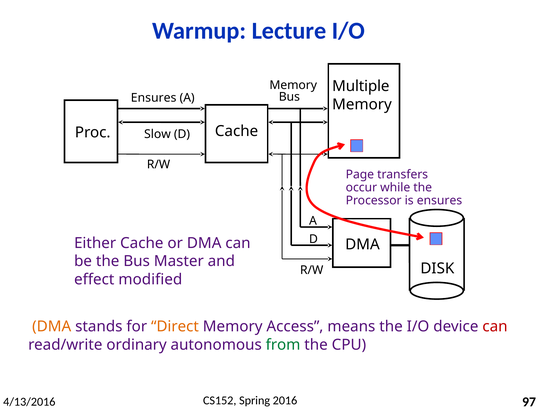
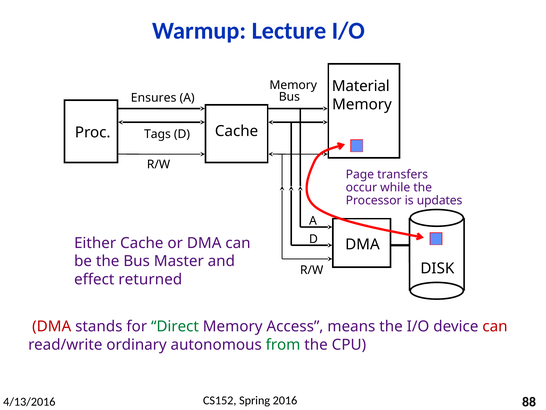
Multiple: Multiple -> Material
Slow: Slow -> Tags
ensures at (439, 200): ensures -> updates
modified: modified -> returned
DMA at (52, 326) colour: orange -> red
Direct colour: orange -> green
97: 97 -> 88
